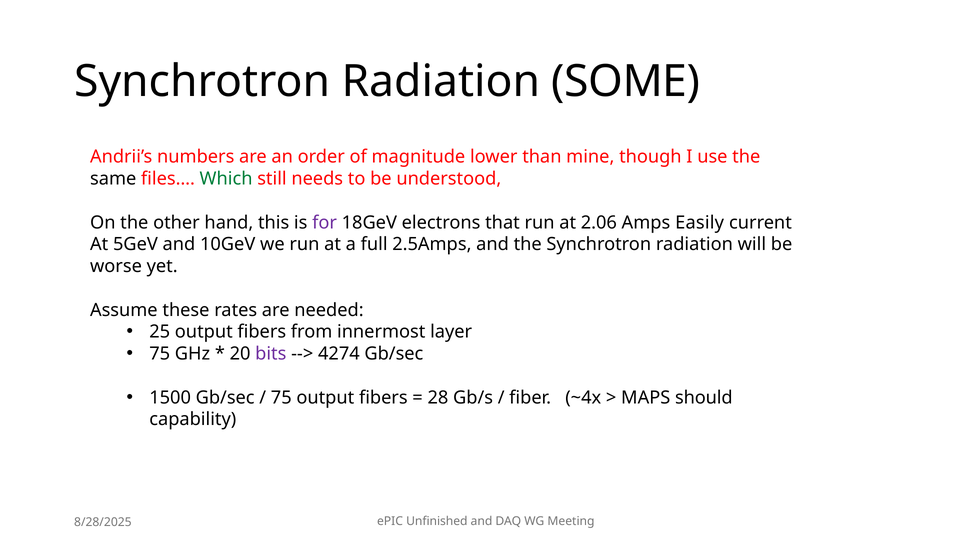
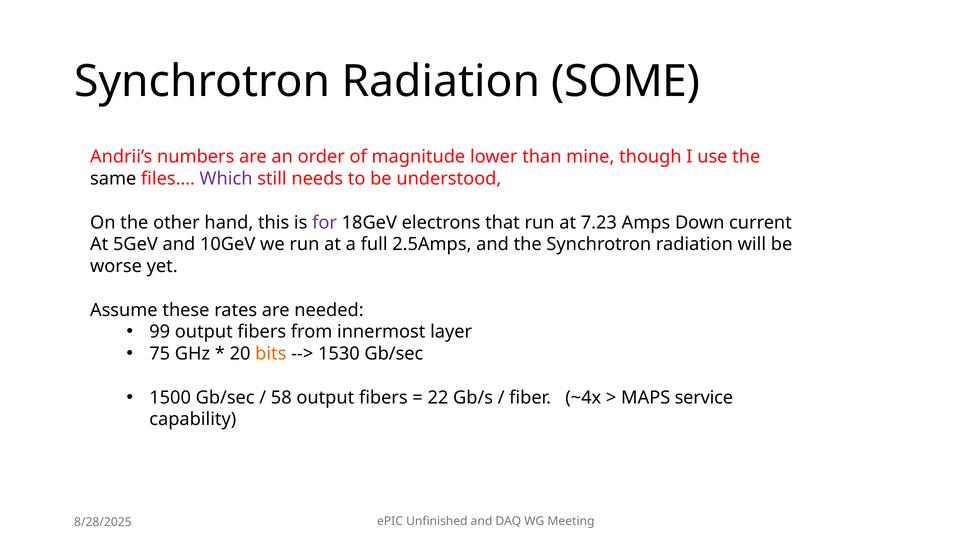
Which colour: green -> purple
2.06: 2.06 -> 7.23
Easily: Easily -> Down
25: 25 -> 99
bits colour: purple -> orange
4274: 4274 -> 1530
75 at (281, 397): 75 -> 58
28: 28 -> 22
should: should -> service
